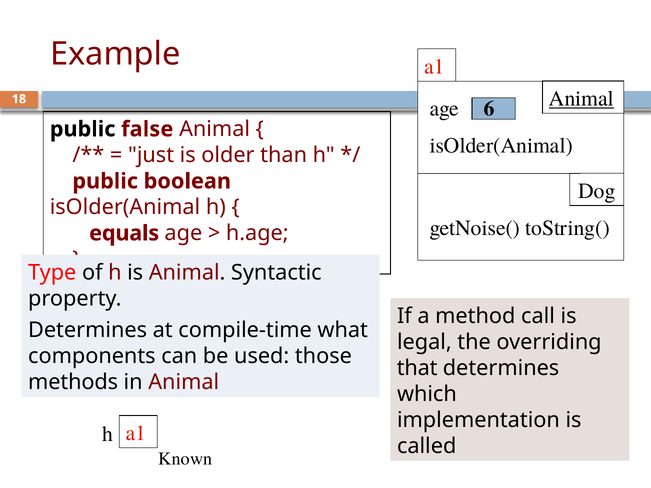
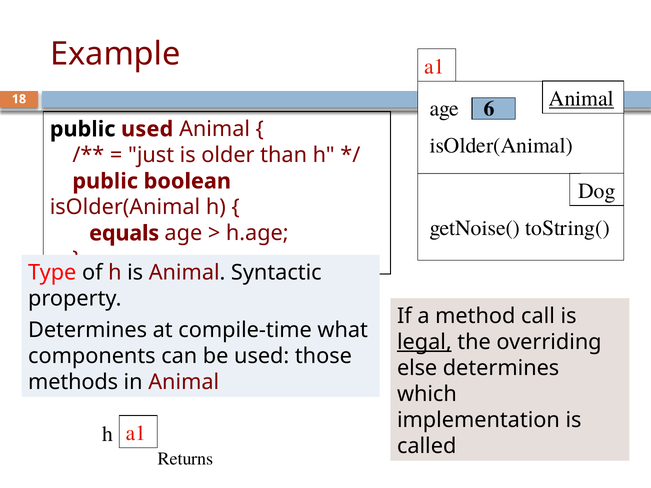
public false: false -> used
legal underline: none -> present
that: that -> else
Known: Known -> Returns
